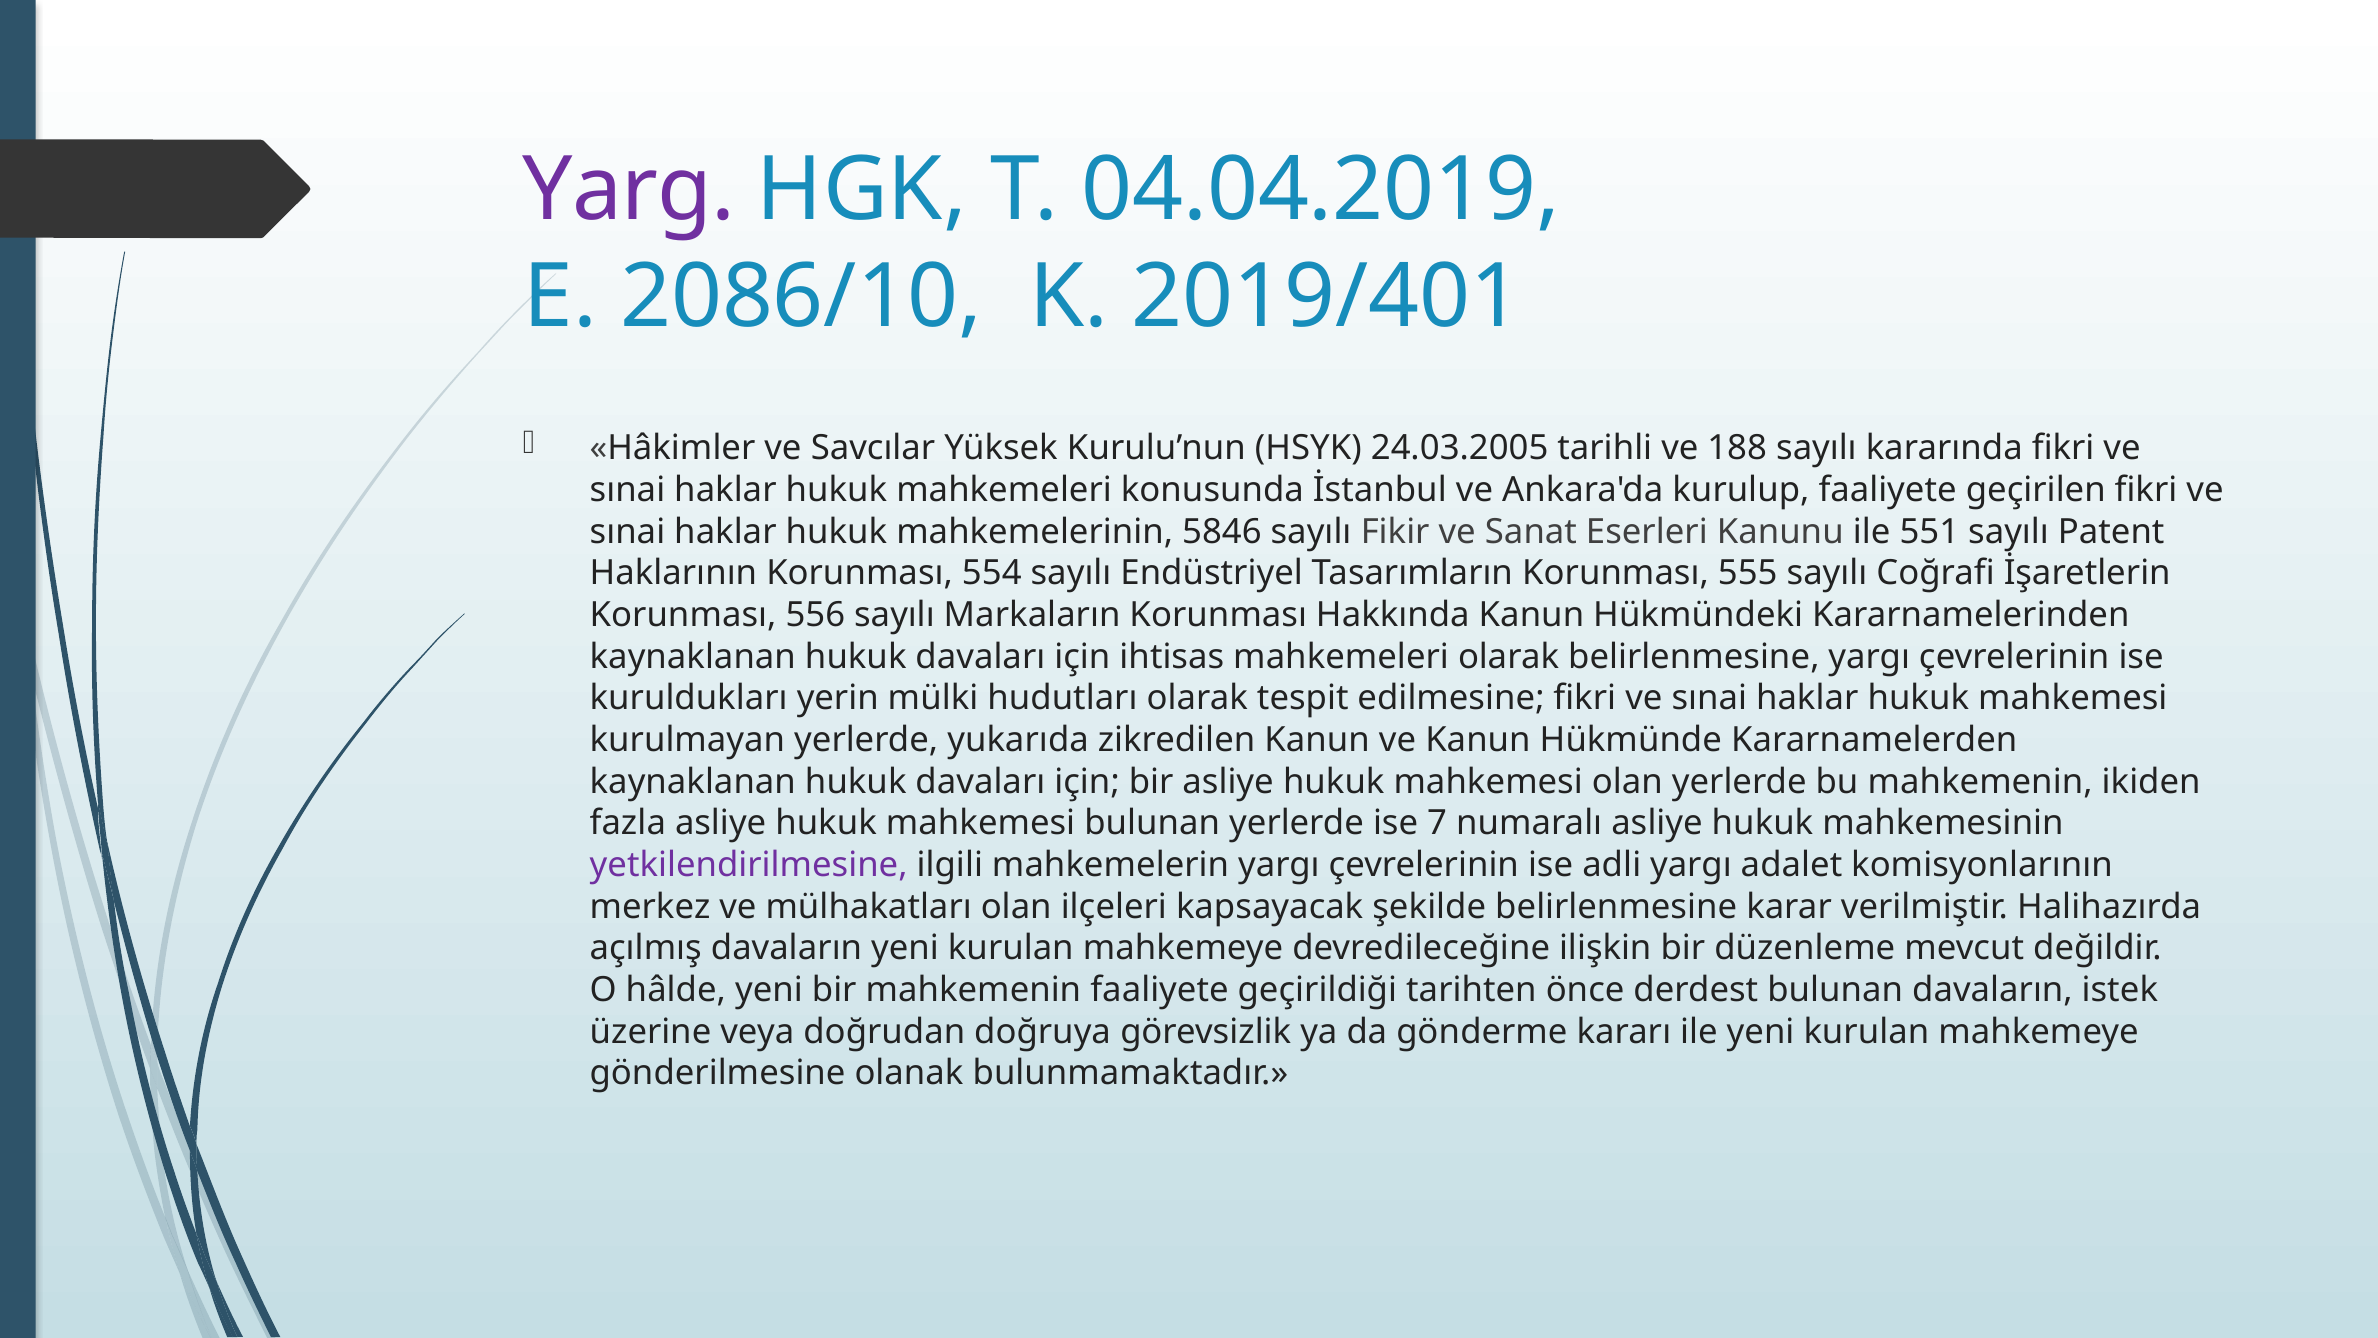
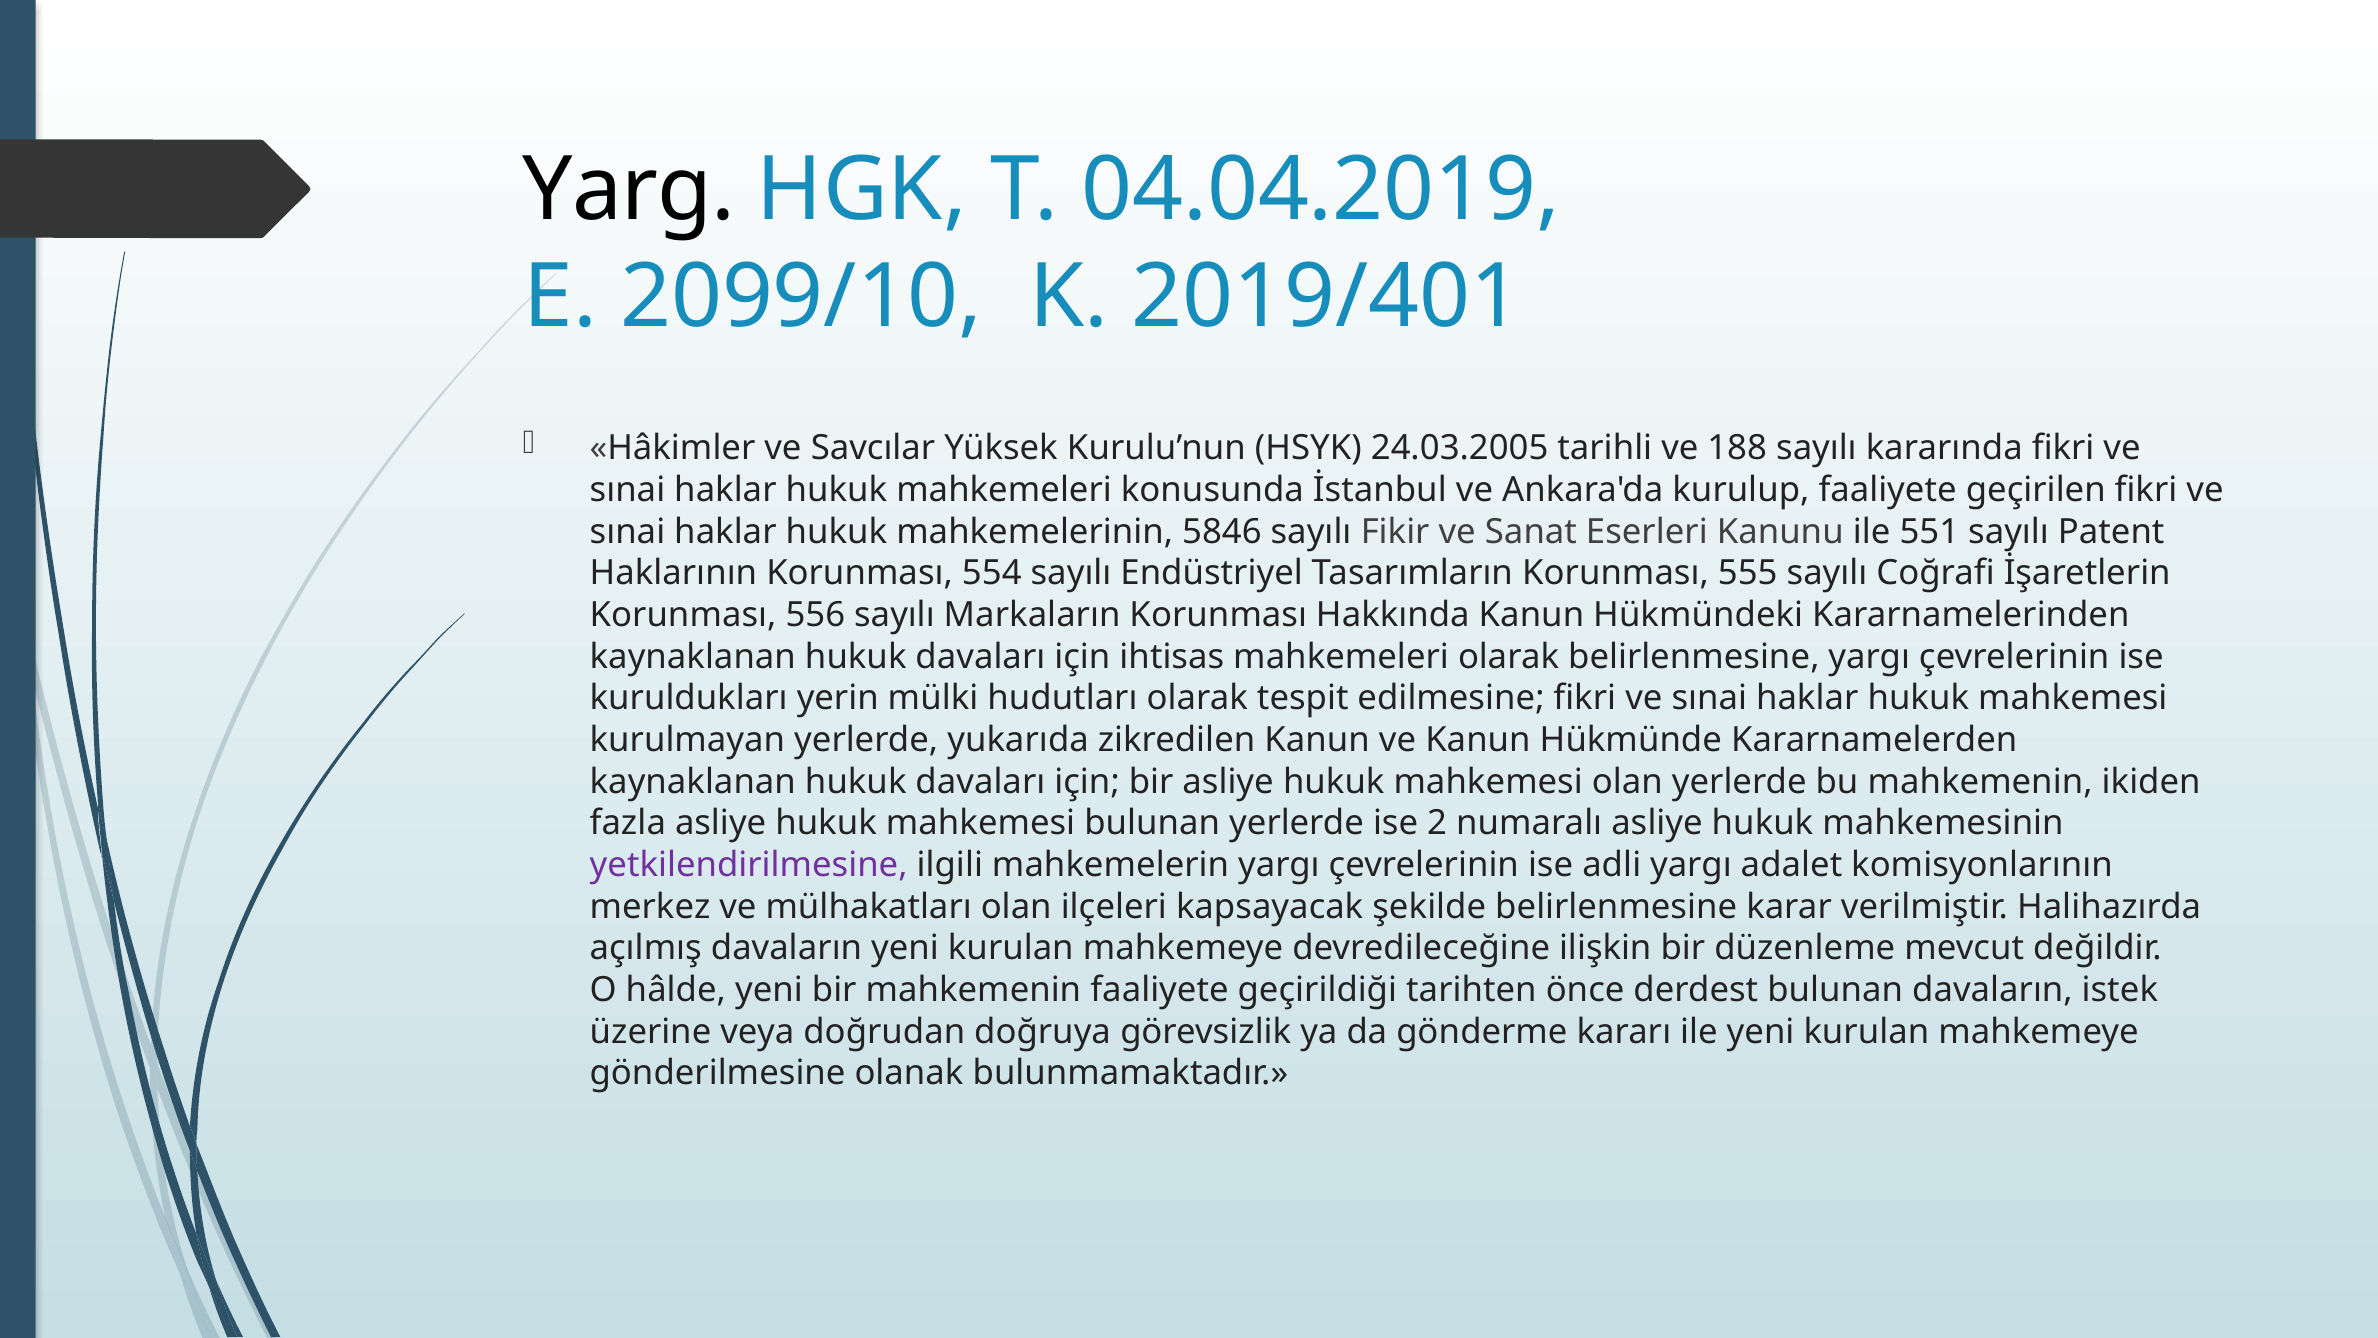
Yarg colour: purple -> black
2086/10: 2086/10 -> 2099/10
7: 7 -> 2
